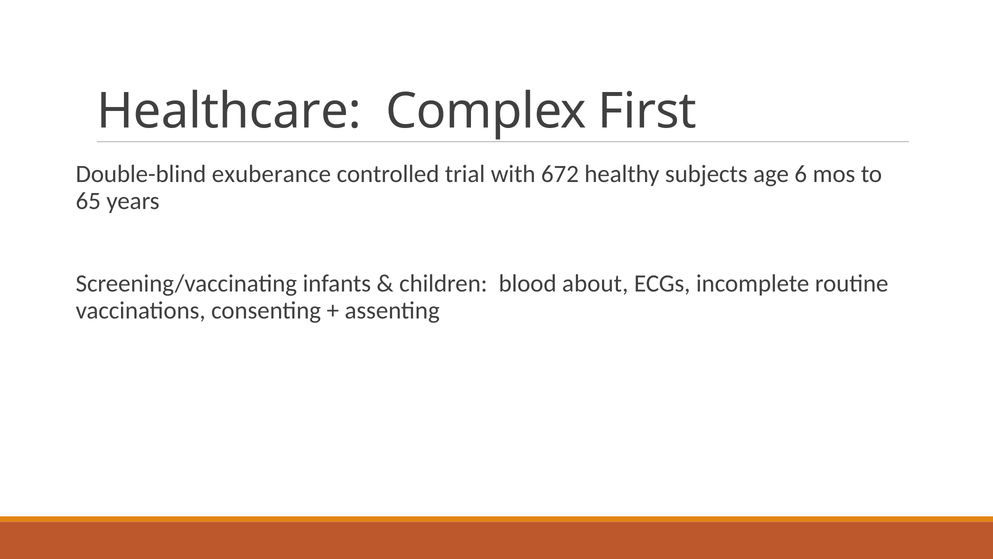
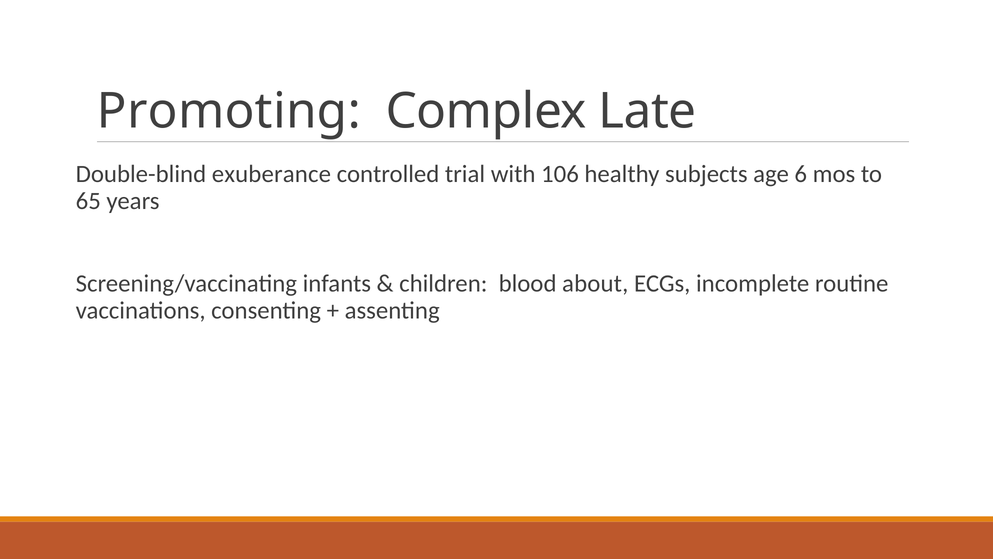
Healthcare: Healthcare -> Promoting
First: First -> Late
672: 672 -> 106
